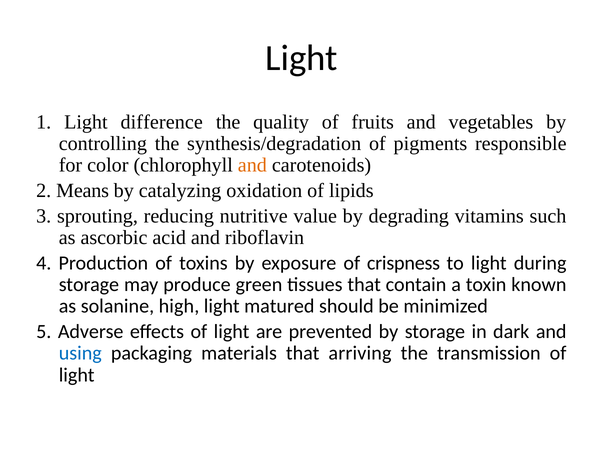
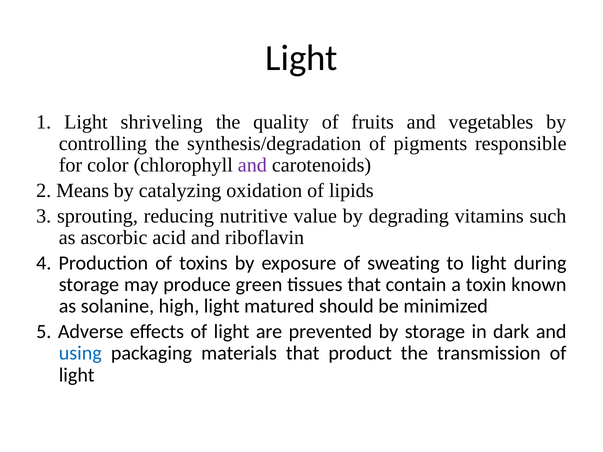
difference: difference -> shriveling
and at (252, 165) colour: orange -> purple
crispness: crispness -> sweating
arriving: arriving -> product
